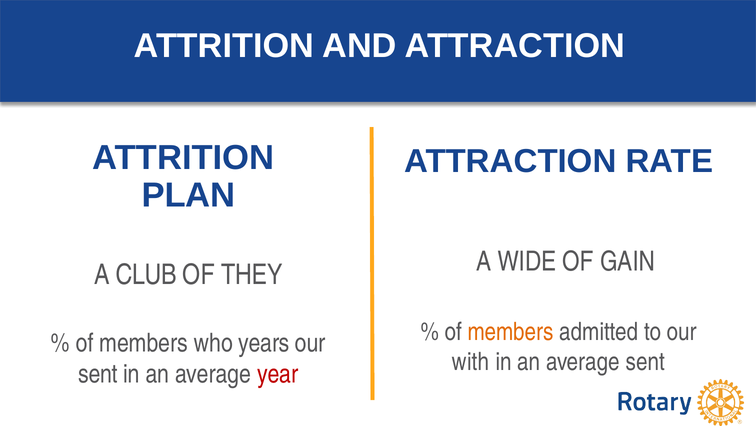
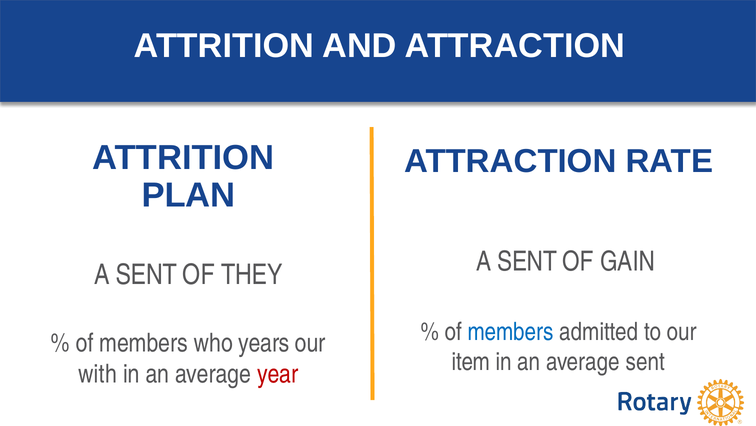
WIDE at (527, 261): WIDE -> SENT
CLUB at (146, 275): CLUB -> SENT
members at (511, 331) colour: orange -> blue
with: with -> item
sent at (98, 374): sent -> with
